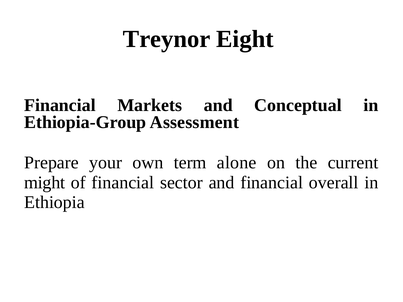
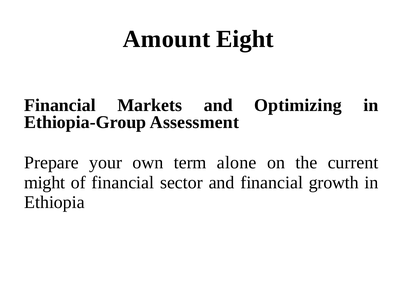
Treynor: Treynor -> Amount
Conceptual: Conceptual -> Optimizing
overall: overall -> growth
